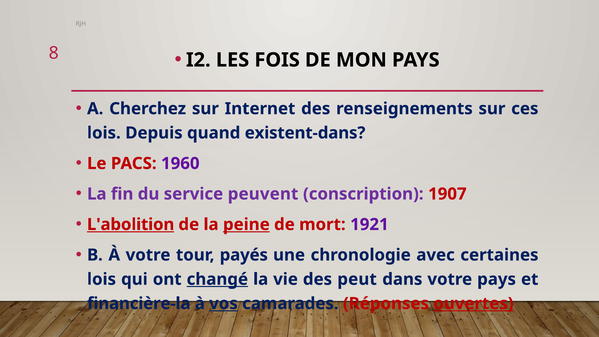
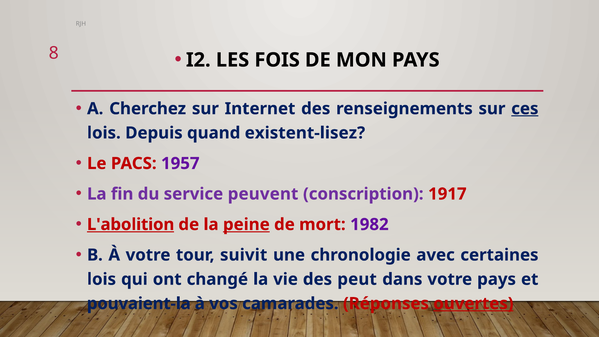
ces underline: none -> present
existent-dans: existent-dans -> existent-lisez
1960: 1960 -> 1957
1907: 1907 -> 1917
1921: 1921 -> 1982
payés: payés -> suivit
changé underline: present -> none
financière-la: financière-la -> pouvaient-la
vos underline: present -> none
